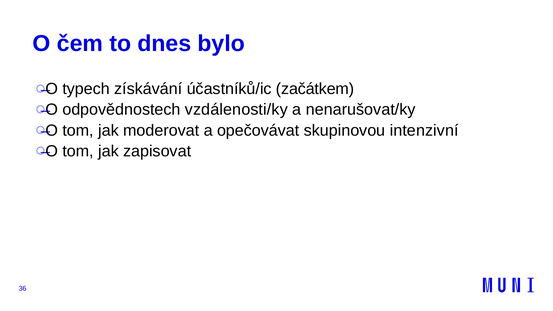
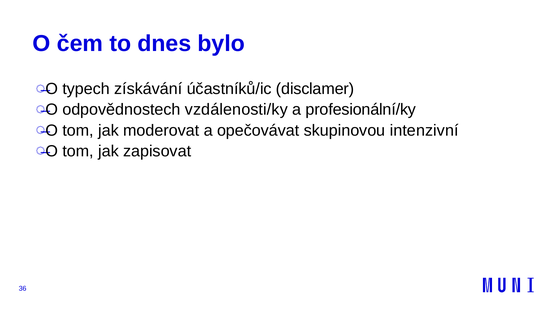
začátkem: začátkem -> disclamer
nenarušovat/ky: nenarušovat/ky -> profesionální/ky
